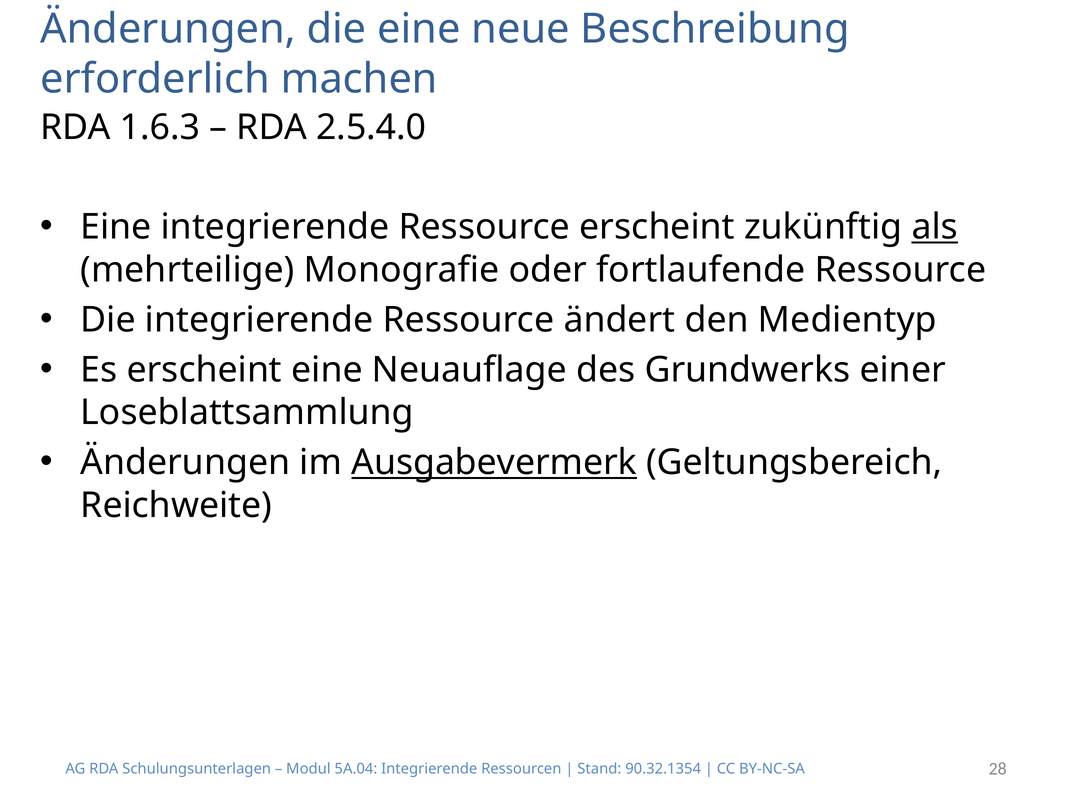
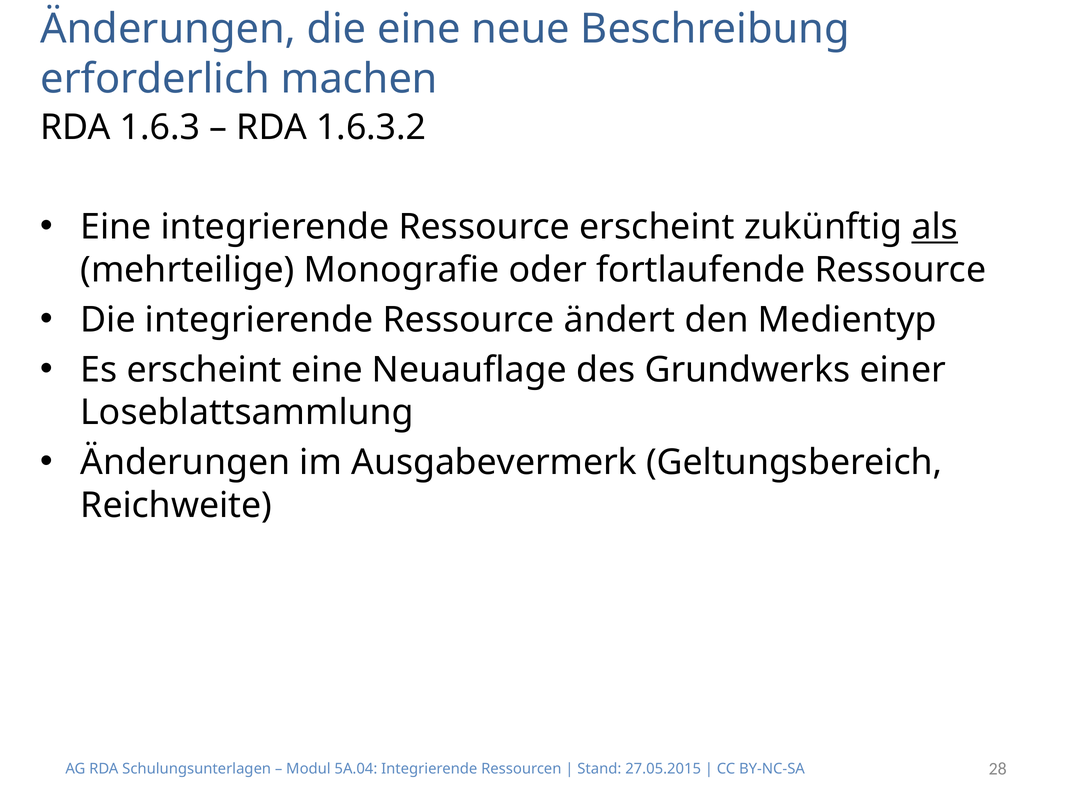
2.5.4.0: 2.5.4.0 -> 1.6.3.2
Ausgabevermerk underline: present -> none
90.32.1354: 90.32.1354 -> 27.05.2015
